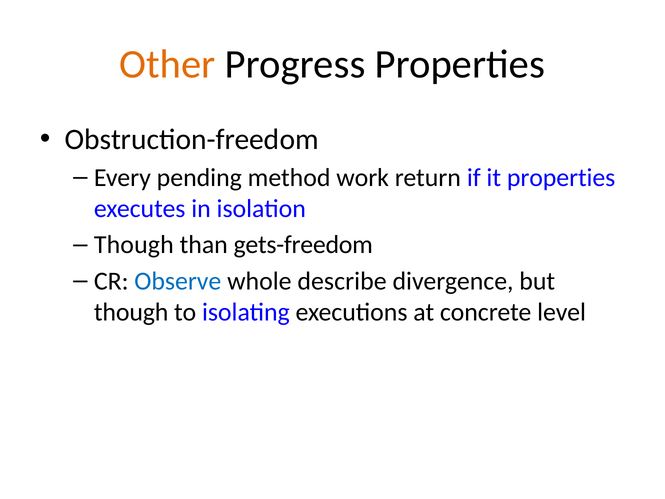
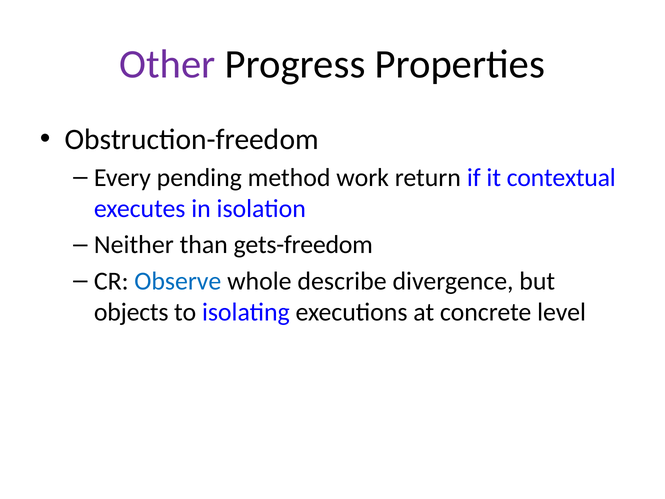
Other colour: orange -> purple
it properties: properties -> contextual
Though at (134, 245): Though -> Neither
though at (131, 312): though -> objects
